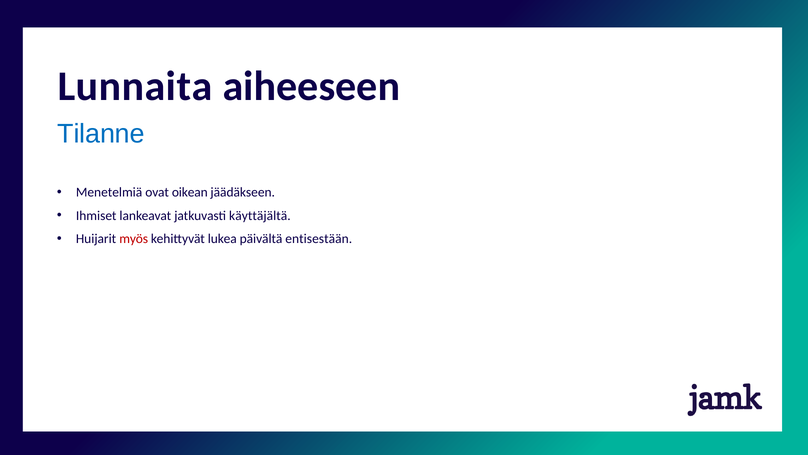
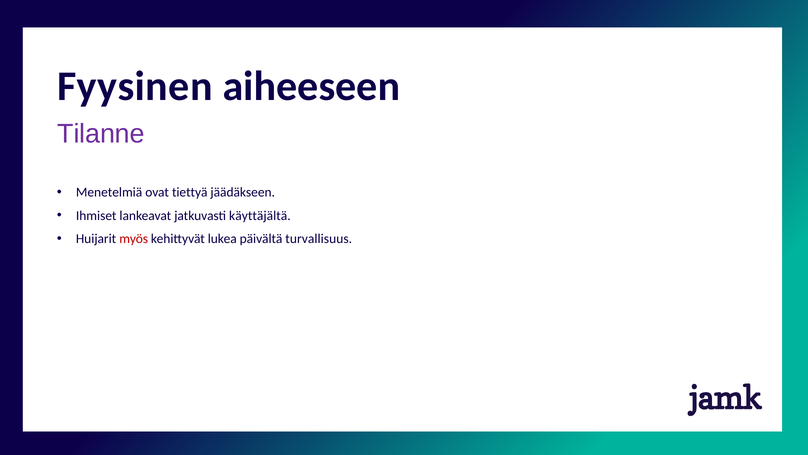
Lunnaita: Lunnaita -> Fyysinen
Tilanne colour: blue -> purple
oikean: oikean -> tiettyä
entisestään: entisestään -> turvallisuus
